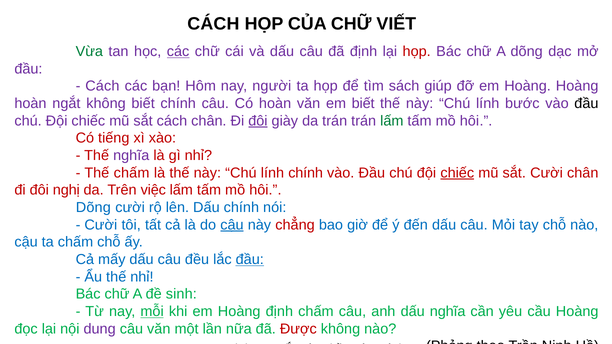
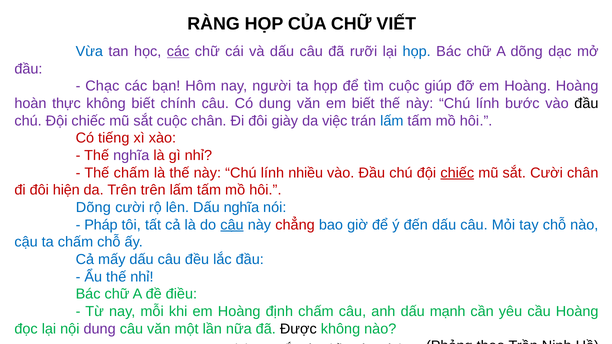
CÁCH at (213, 24): CÁCH -> RÀNG
Vừa colour: green -> blue
đã định: định -> rưỡi
họp at (417, 52) colour: red -> blue
Cách at (102, 86): Cách -> Chạc
tìm sách: sách -> cuộc
hoàn ngắt: ngắt -> thực
Có hoàn: hoàn -> dung
sắt cách: cách -> cuộc
đôi at (258, 121) underline: present -> none
da trán: trán -> việc
lấm at (392, 121) colour: green -> blue
lính chính: chính -> nhiều
nghị: nghị -> hiện
Trên việc: việc -> trên
Dấu chính: chính -> nghĩa
Cười at (101, 225): Cười -> Pháp
đầu at (250, 260) underline: present -> none
đề sinh: sinh -> điều
mỗi underline: present -> none
dấu nghĩa: nghĩa -> mạnh
Được colour: red -> black
